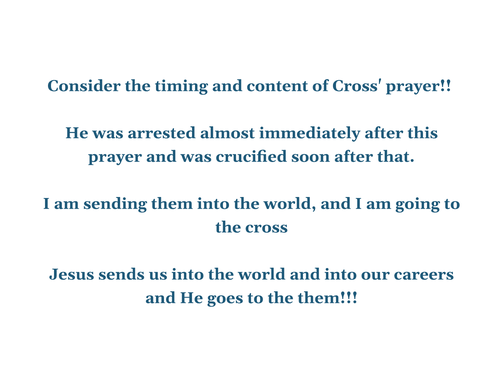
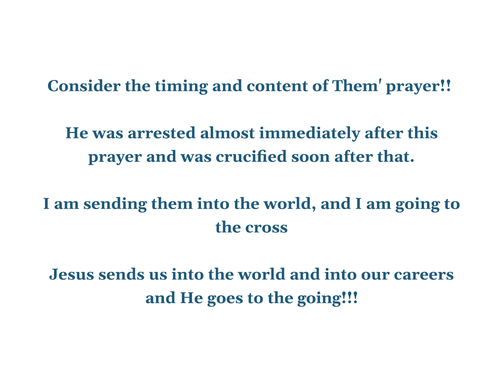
of Cross: Cross -> Them
the them: them -> going
